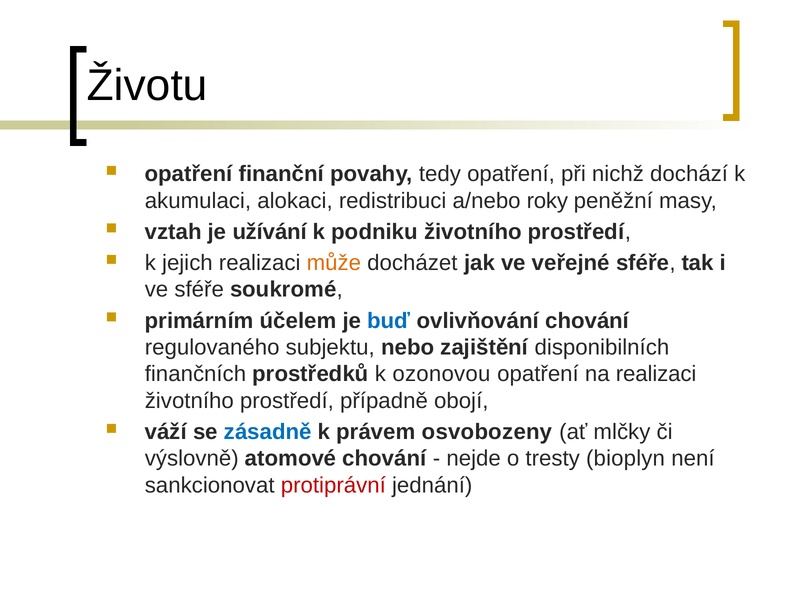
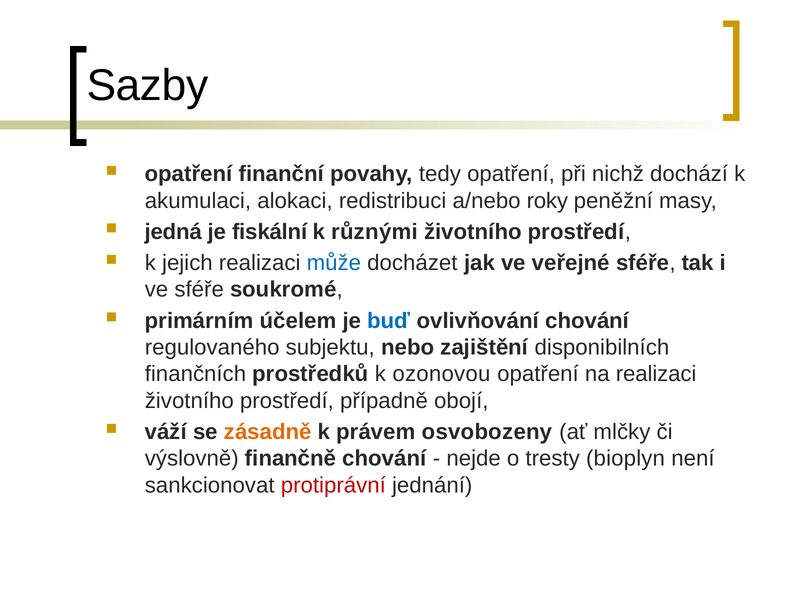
Životu: Životu -> Sazby
vztah: vztah -> jedná
užívání: užívání -> fiskální
podniku: podniku -> různými
může colour: orange -> blue
zásadně colour: blue -> orange
atomové: atomové -> finančně
